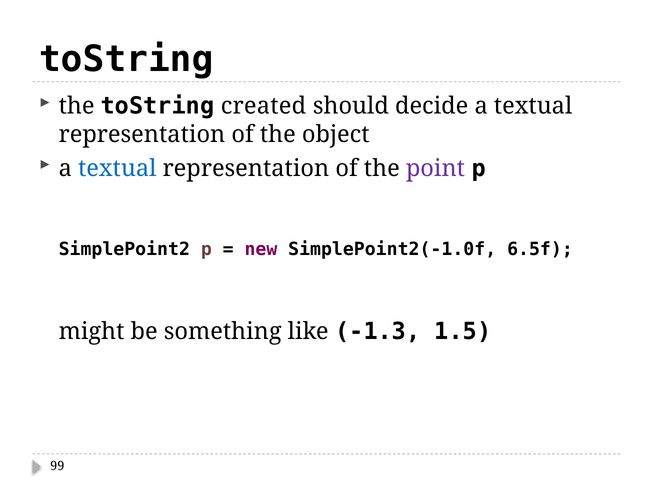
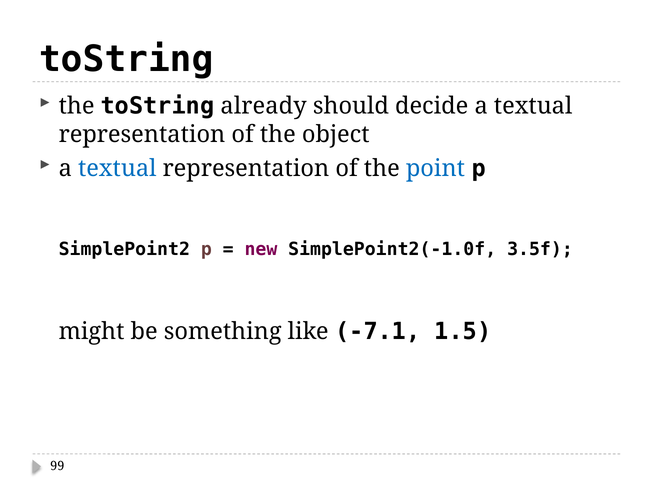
created: created -> already
point colour: purple -> blue
6.5f: 6.5f -> 3.5f
-1.3: -1.3 -> -7.1
